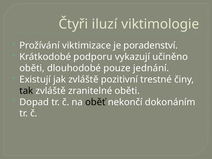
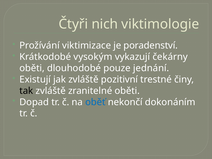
iluzí: iluzí -> nich
podporu: podporu -> vysokým
učiněno: učiněno -> čekárny
oběť colour: black -> blue
